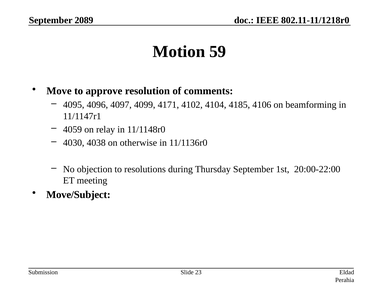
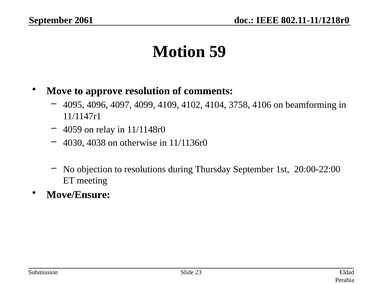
2089: 2089 -> 2061
4171: 4171 -> 4109
4185: 4185 -> 3758
Move/Subject: Move/Subject -> Move/Ensure
